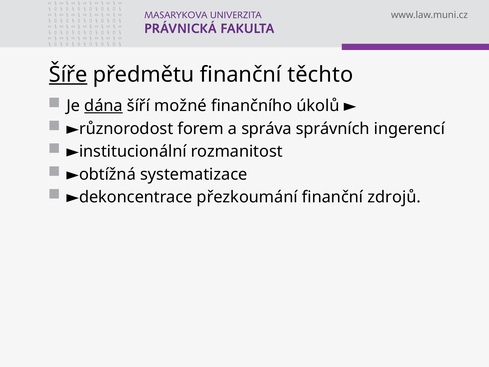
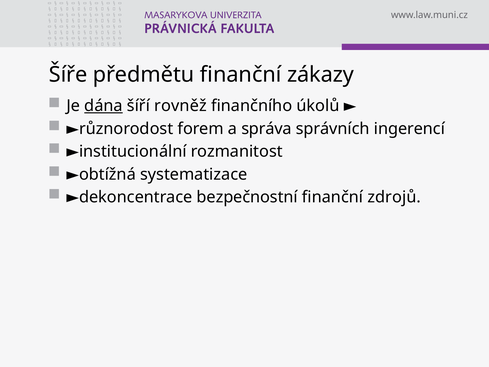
Šíře underline: present -> none
těchto: těchto -> zákazy
možné: možné -> rovněž
přezkoumání: přezkoumání -> bezpečnostní
